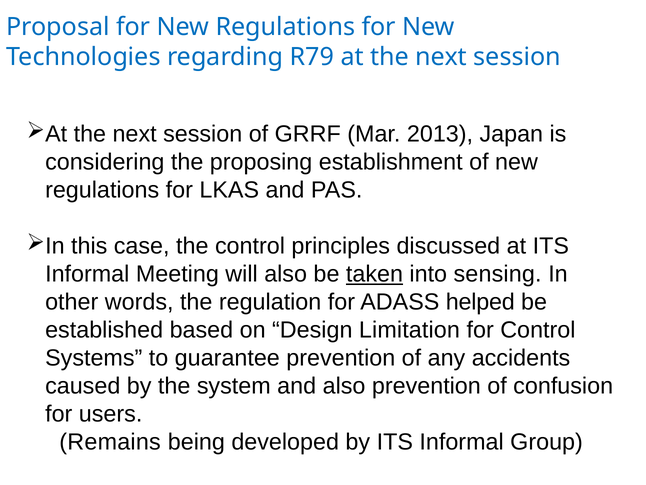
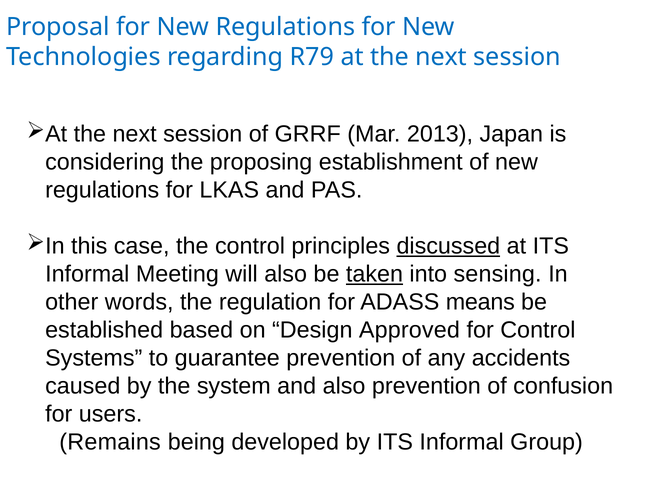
discussed underline: none -> present
helped: helped -> means
Limitation: Limitation -> Approved
